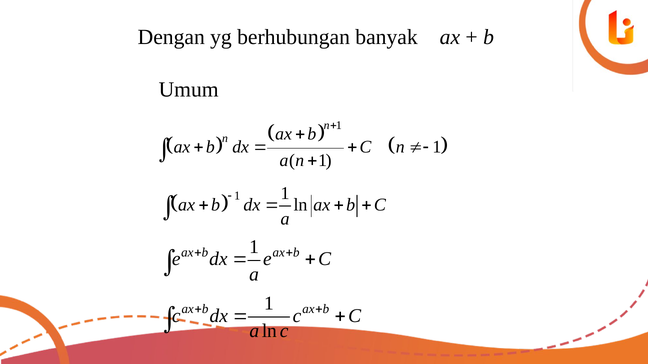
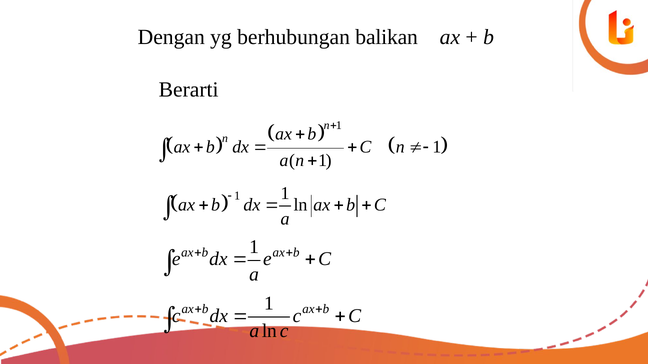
banyak: banyak -> balikan
Umum: Umum -> Berarti
